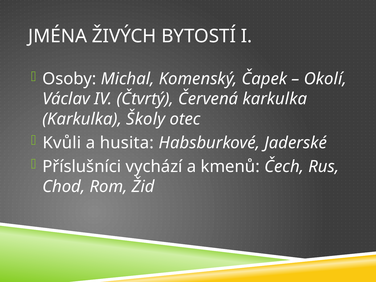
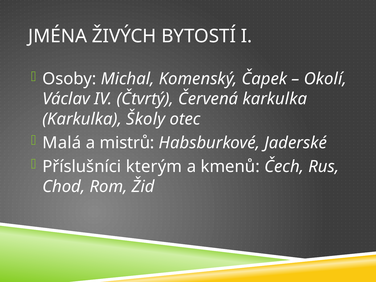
Kvůli: Kvůli -> Malá
husita: husita -> mistrů
vychází: vychází -> kterým
